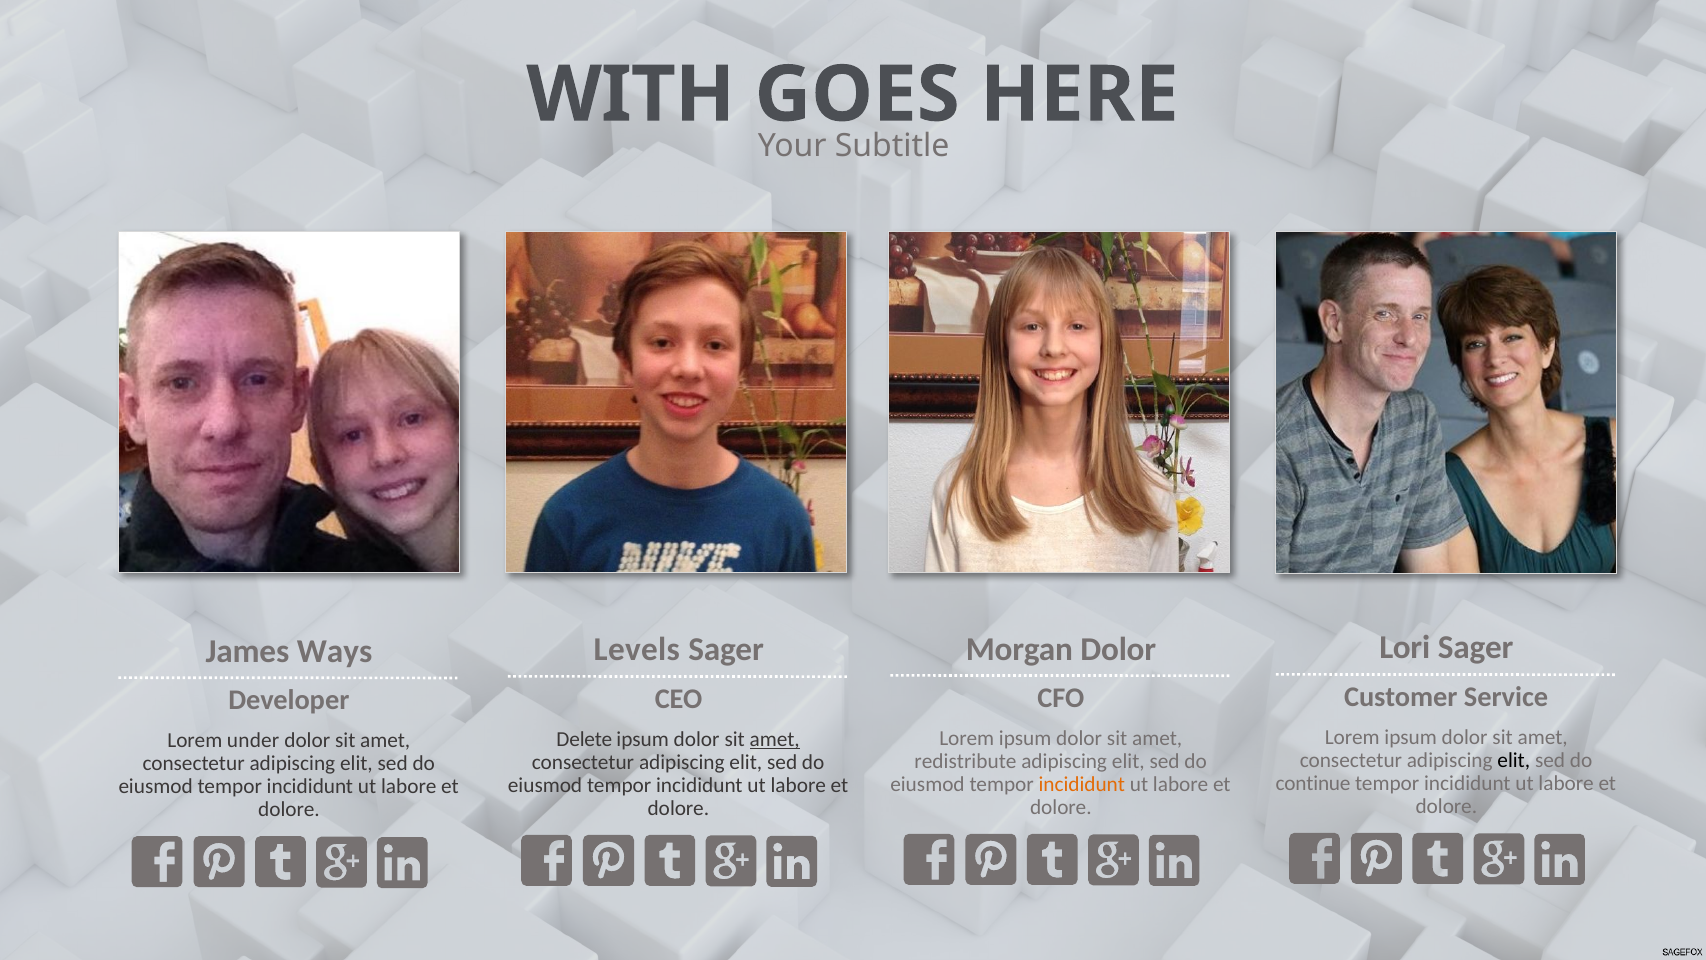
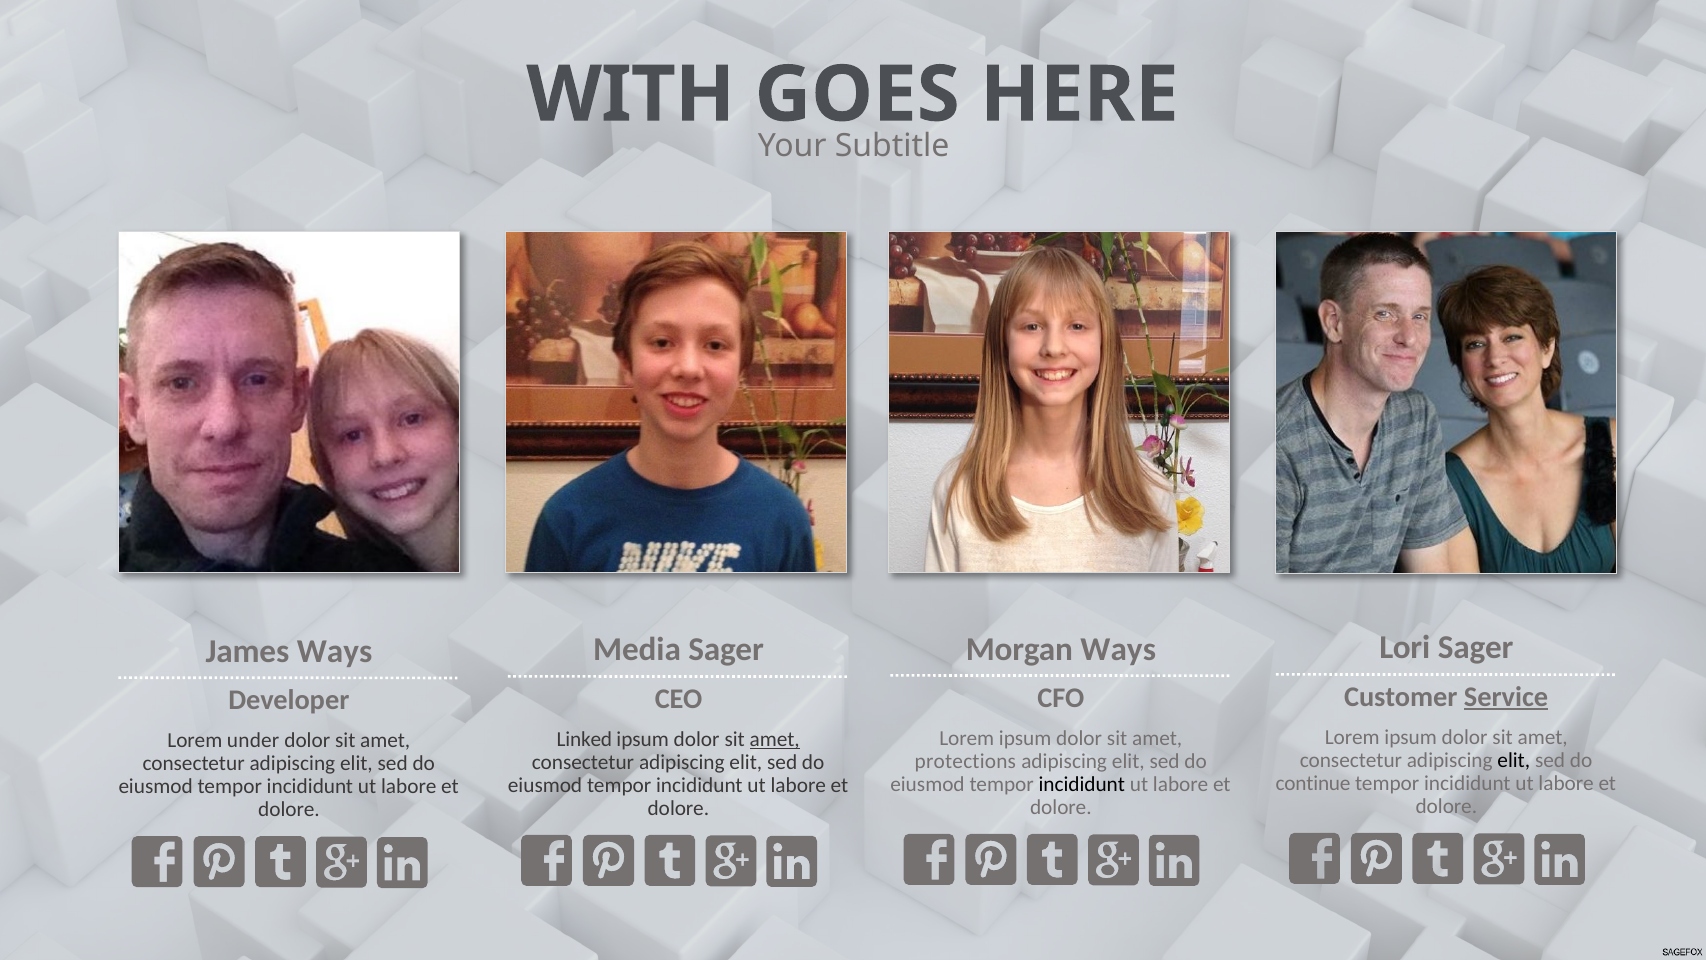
Morgan Dolor: Dolor -> Ways
Levels: Levels -> Media
Service underline: none -> present
Delete: Delete -> Linked
redistribute: redistribute -> protections
incididunt at (1082, 784) colour: orange -> black
